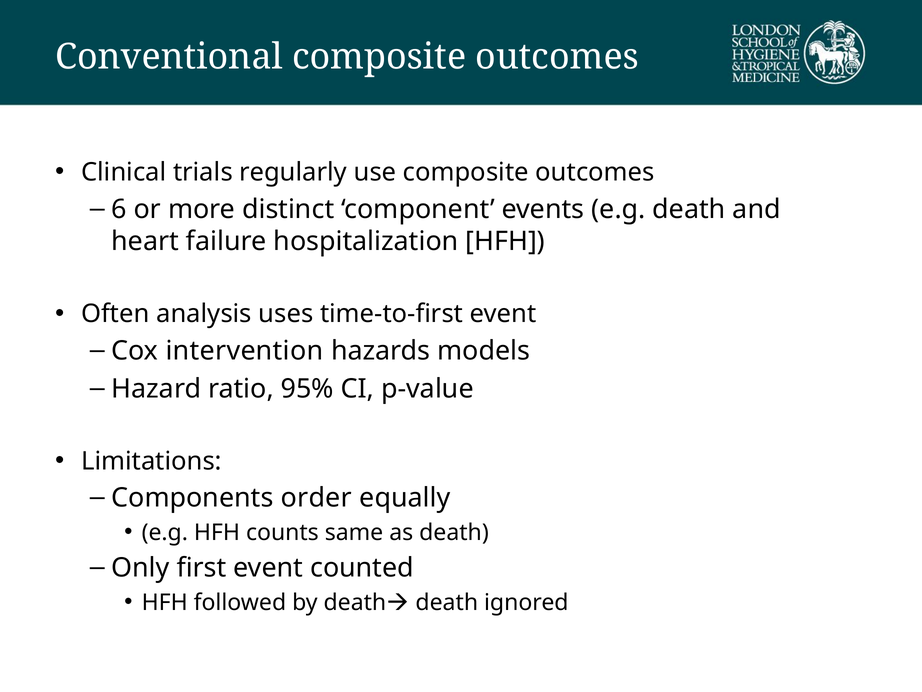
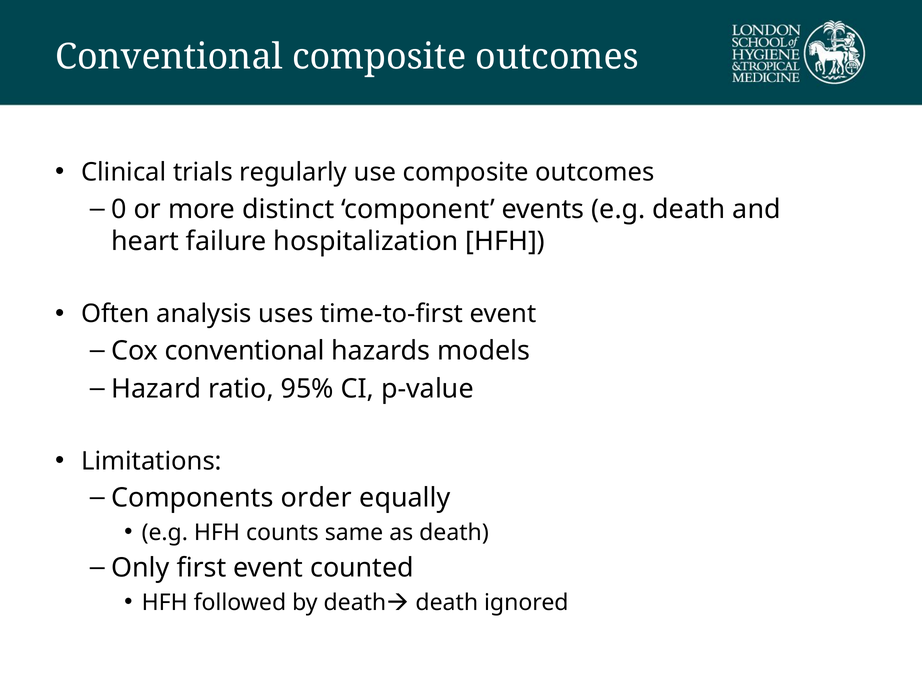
6: 6 -> 0
Cox intervention: intervention -> conventional
